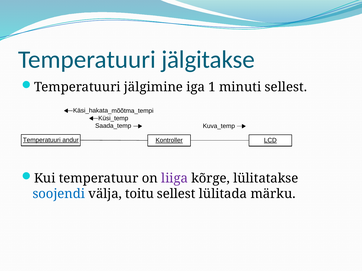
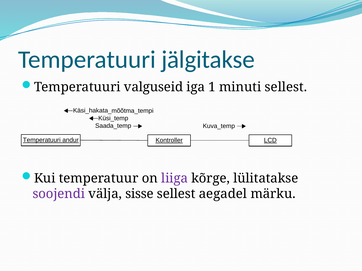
jälgimine: jälgimine -> valguseid
soojendi colour: blue -> purple
toitu: toitu -> sisse
lülitada: lülitada -> aegadel
